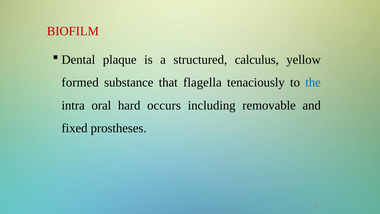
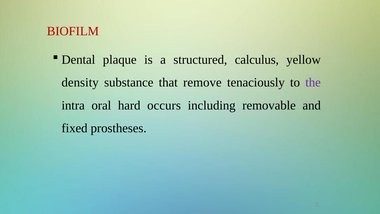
formed: formed -> density
flagella: flagella -> remove
the colour: blue -> purple
